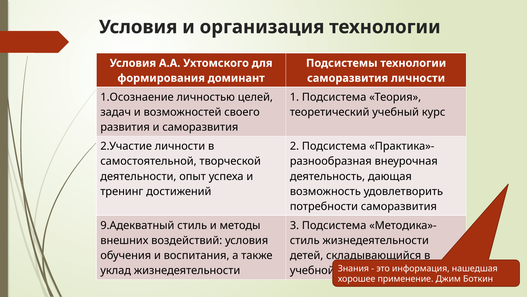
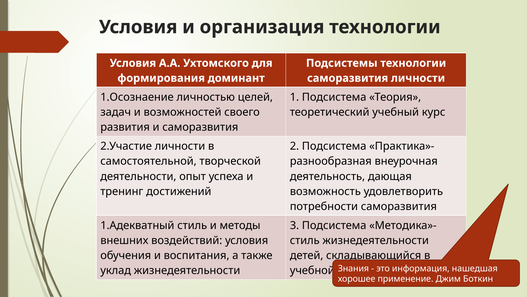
9.Адекватный: 9.Адекватный -> 1.Адекватный
